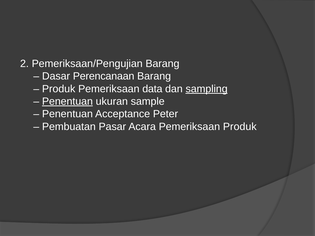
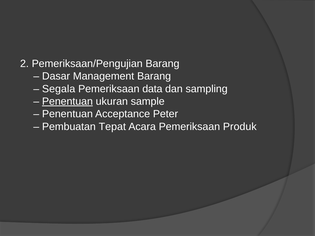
Perencanaan: Perencanaan -> Management
Produk at (59, 89): Produk -> Segala
sampling underline: present -> none
Pasar: Pasar -> Tepat
